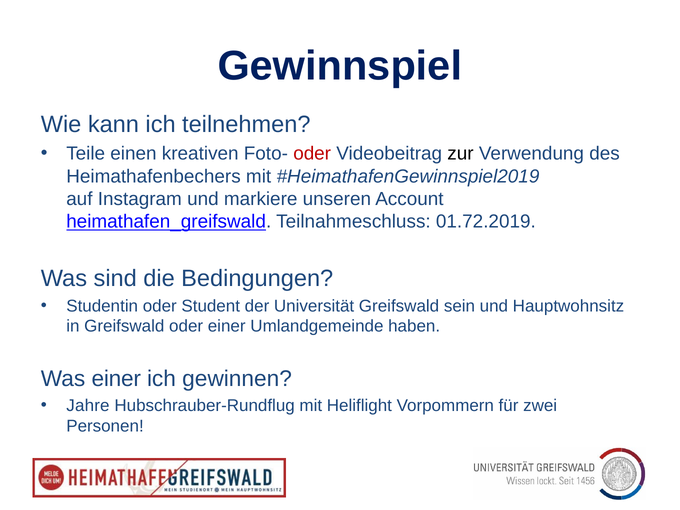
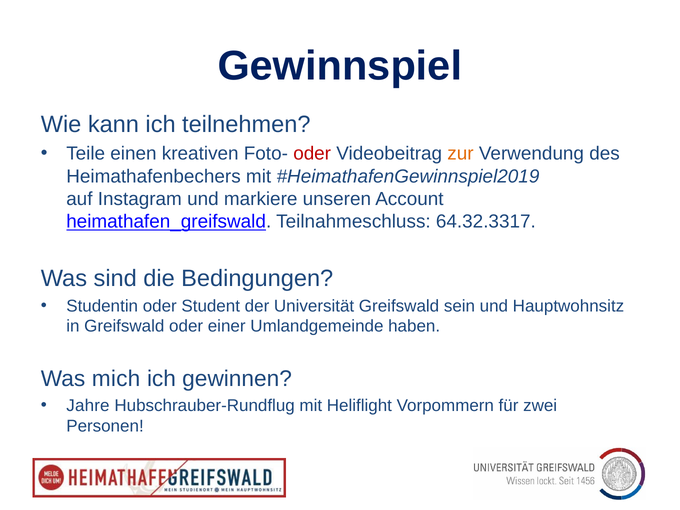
zur colour: black -> orange
01.72.2019: 01.72.2019 -> 64.32.3317
Was einer: einer -> mich
